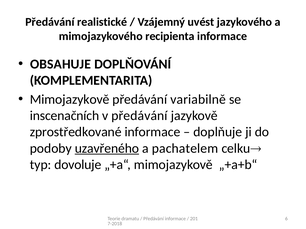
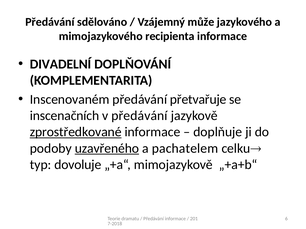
realistické: realistické -> sdělováno
uvést: uvést -> může
OBSAHUJE: OBSAHUJE -> DIVADELNÍ
Mimojazykově at (70, 100): Mimojazykově -> Inscenovaném
variabilně: variabilně -> přetvařuje
zprostředkované underline: none -> present
